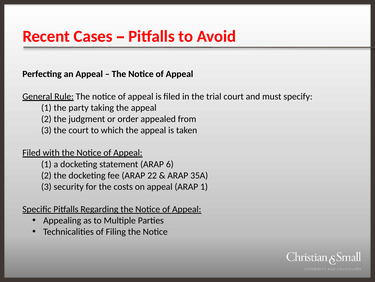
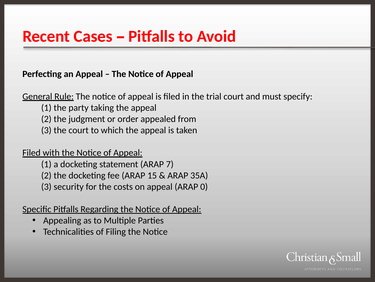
6: 6 -> 7
22: 22 -> 15
ARAP 1: 1 -> 0
